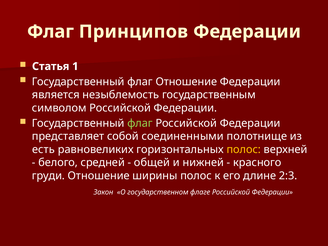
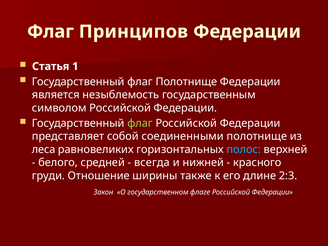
флаг Отношение: Отношение -> Полотнище
есть: есть -> леса
полос at (244, 149) colour: yellow -> light blue
общей: общей -> всегда
ширины полос: полос -> также
